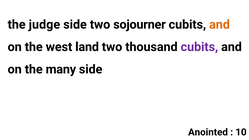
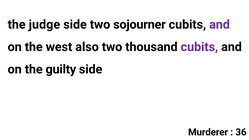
and at (219, 25) colour: orange -> purple
land: land -> also
many: many -> guilty
Anointed: Anointed -> Murderer
10: 10 -> 36
